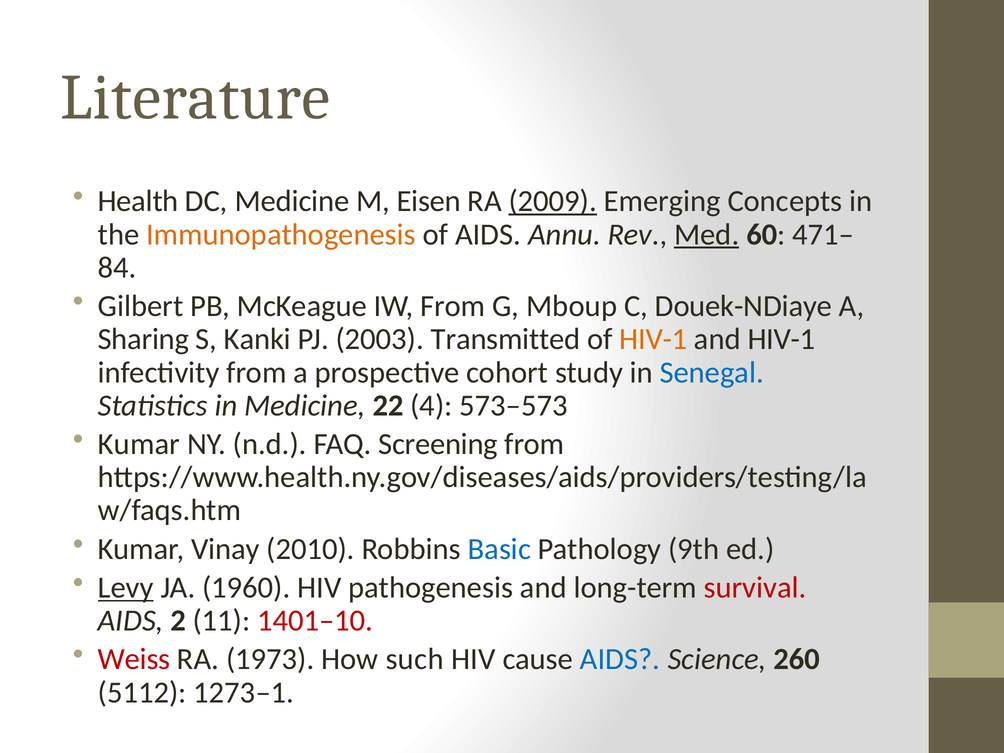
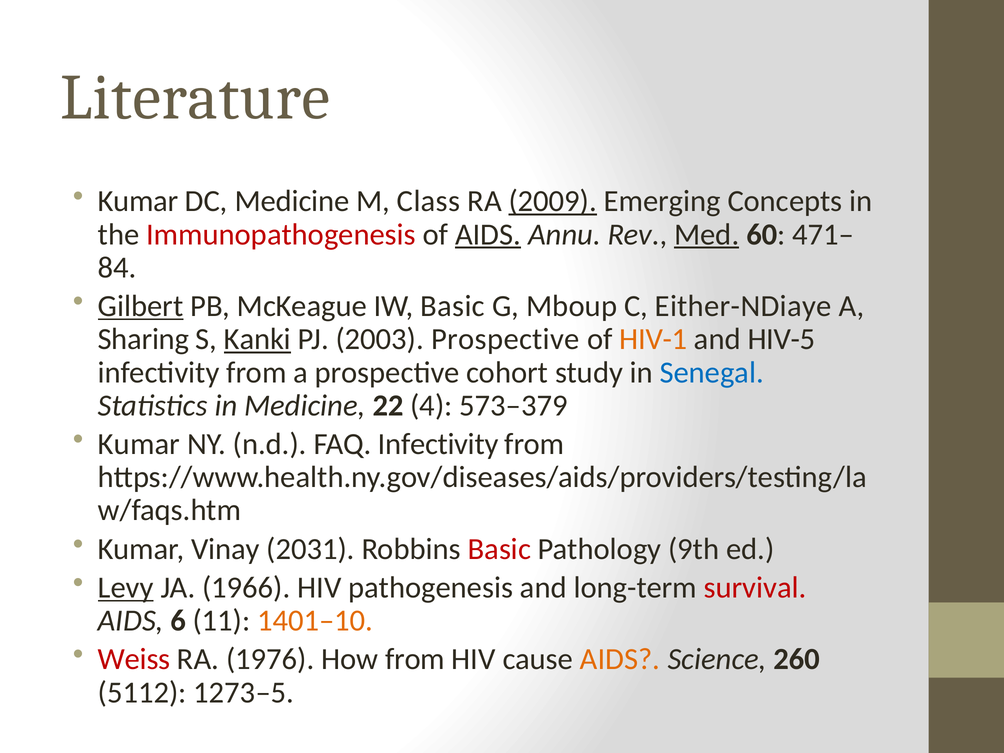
Health at (138, 201): Health -> Kumar
Eisen: Eisen -> Class
Immunopathogenesis colour: orange -> red
AIDS at (488, 234) underline: none -> present
Gilbert underline: none -> present
IW From: From -> Basic
Douek-NDiaye: Douek-NDiaye -> Either-NDiaye
Kanki underline: none -> present
2003 Transmitted: Transmitted -> Prospective
and HIV-1: HIV-1 -> HIV-5
573–573: 573–573 -> 573–379
FAQ Screening: Screening -> Infectivity
2010: 2010 -> 2031
Basic at (499, 549) colour: blue -> red
1960: 1960 -> 1966
2: 2 -> 6
1401–10 colour: red -> orange
1973: 1973 -> 1976
How such: such -> from
AIDS at (620, 659) colour: blue -> orange
1273–1: 1273–1 -> 1273–5
